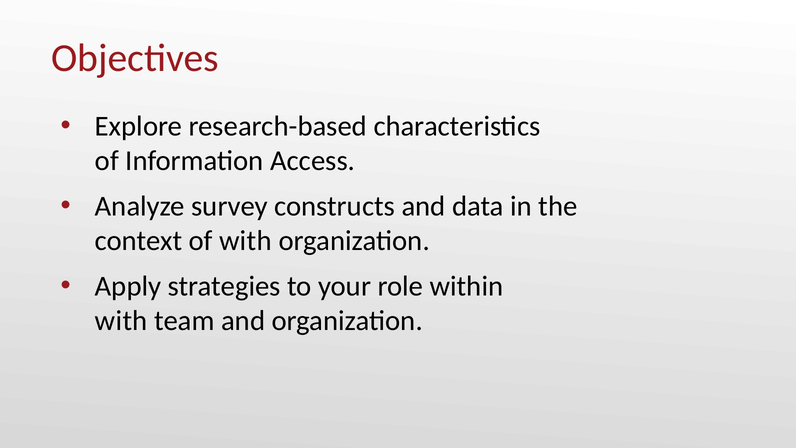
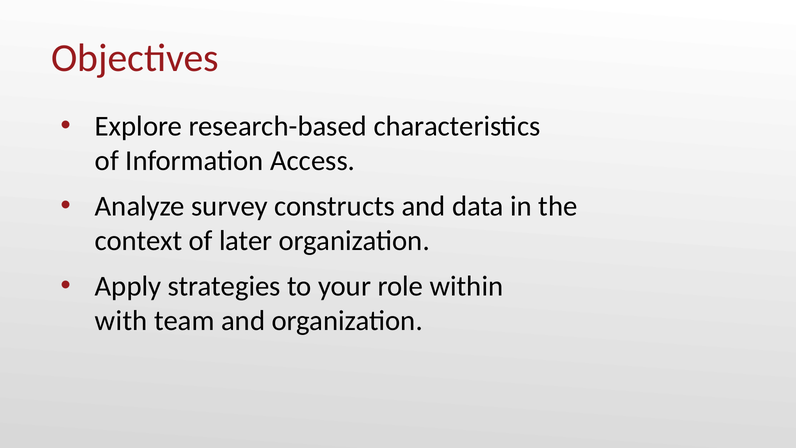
of with: with -> later
